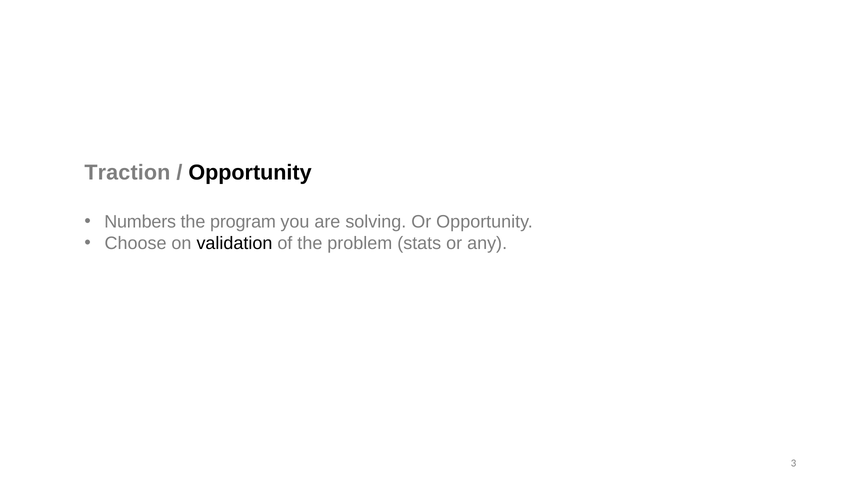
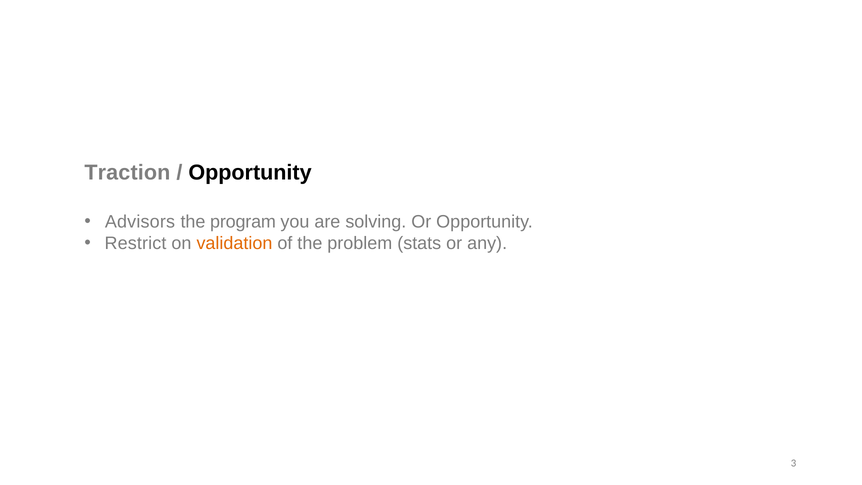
Numbers: Numbers -> Advisors
Choose: Choose -> Restrict
validation colour: black -> orange
